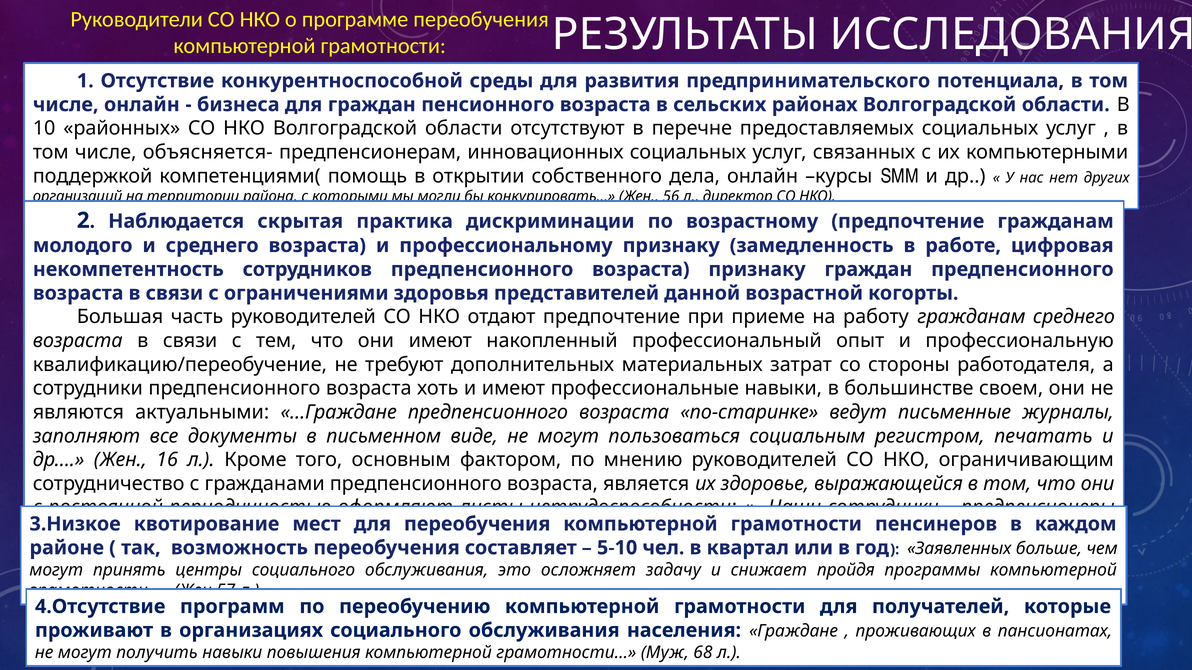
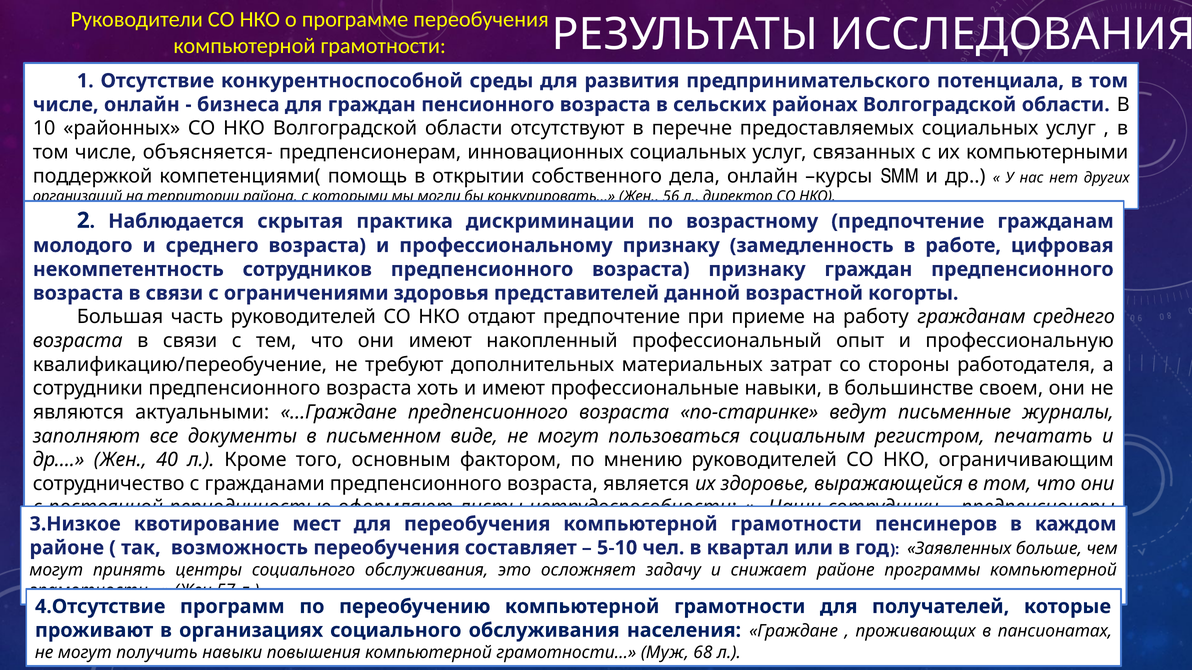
16: 16 -> 40
снижает пройдя: пройдя -> районе
